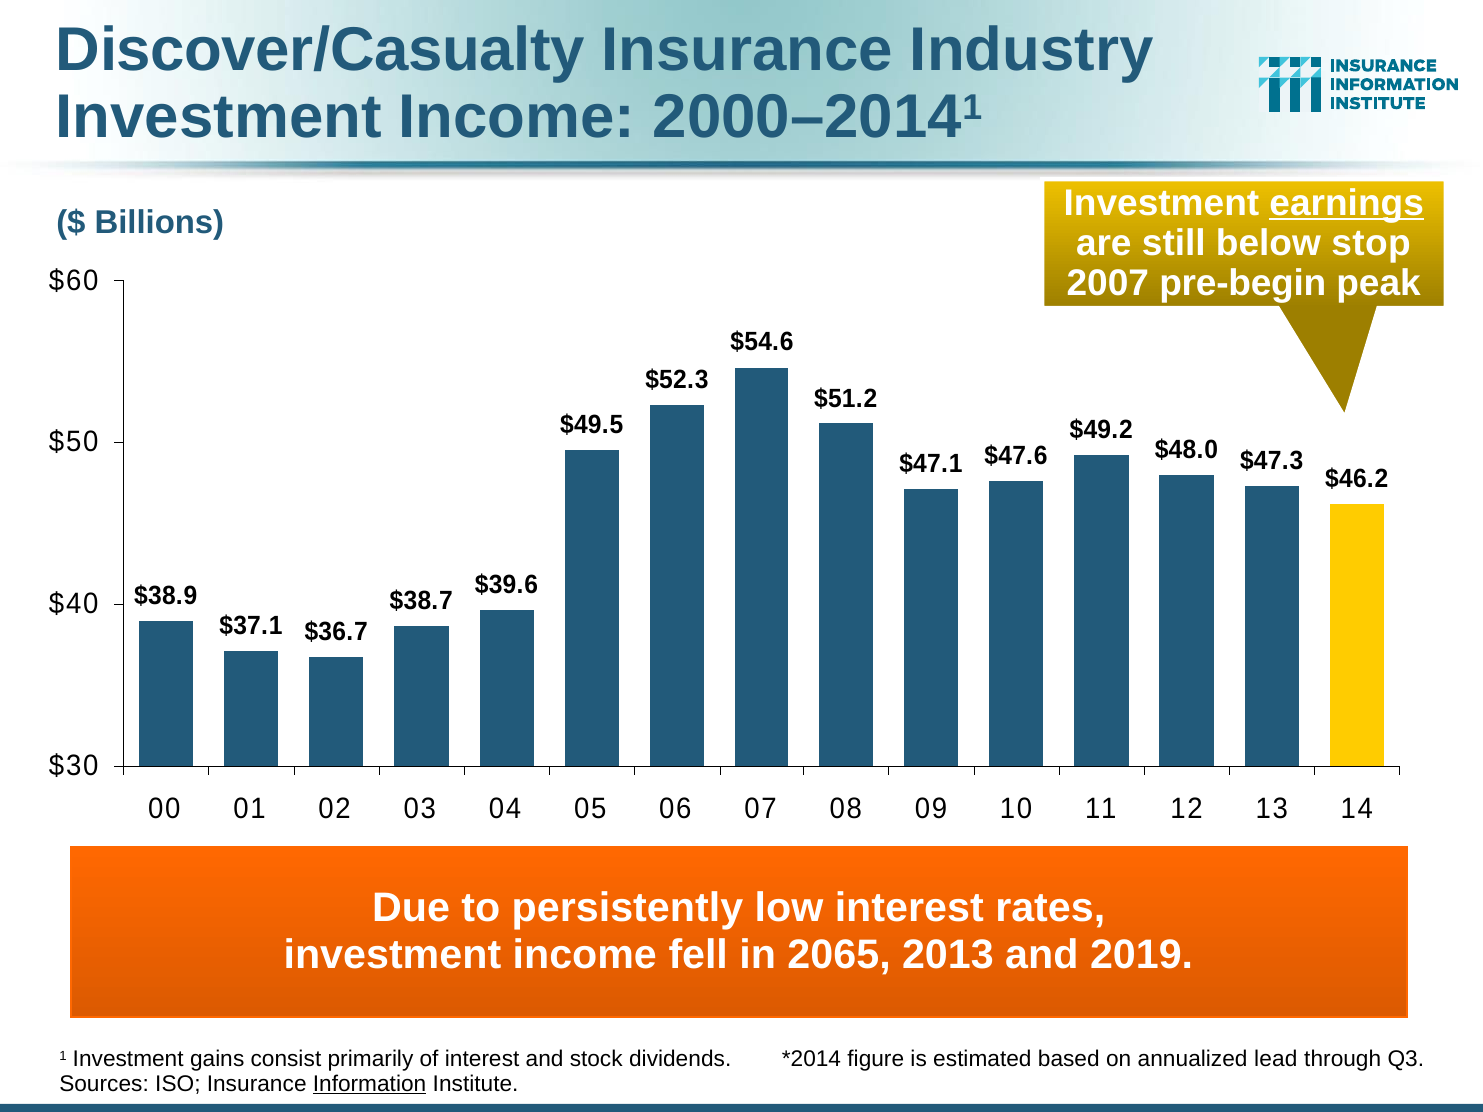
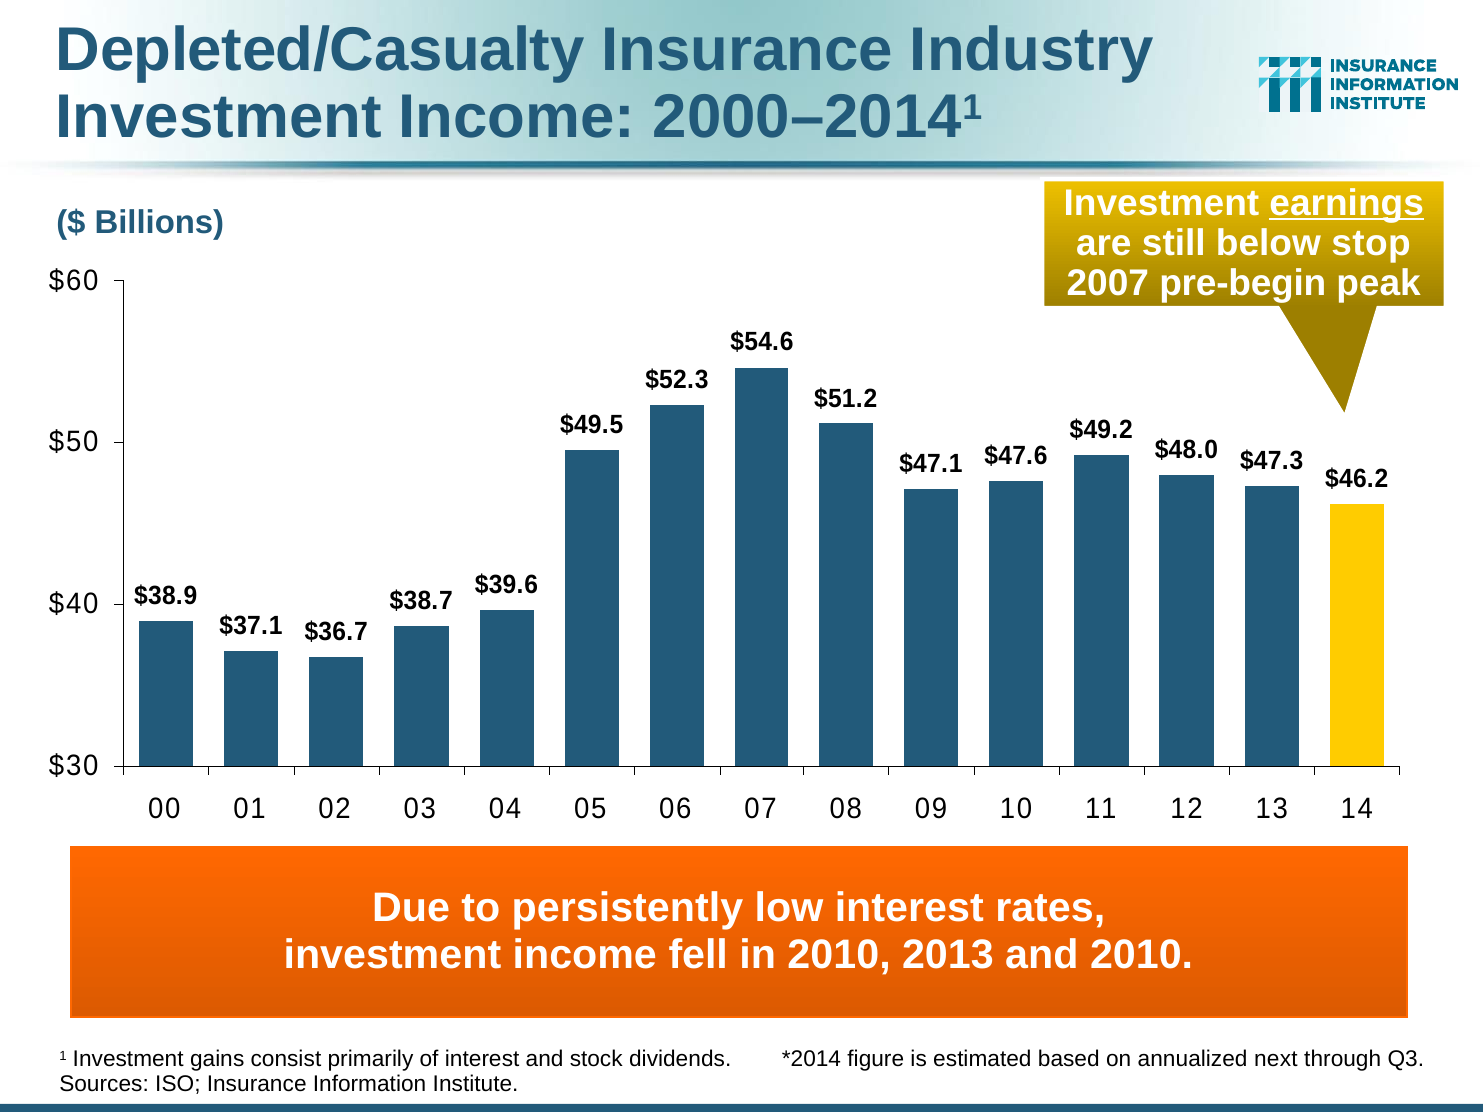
Discover/Casualty: Discover/Casualty -> Depleted/Casualty
in 2065: 2065 -> 2010
and 2019: 2019 -> 2010
lead: lead -> next
Information underline: present -> none
